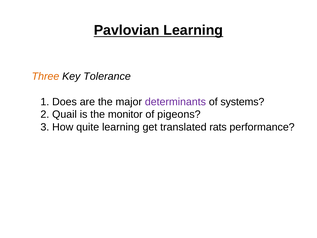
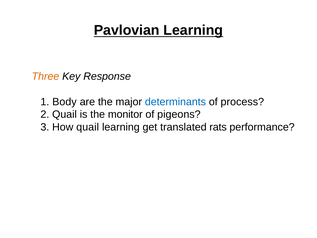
Tolerance: Tolerance -> Response
Does: Does -> Body
determinants colour: purple -> blue
systems: systems -> process
How quite: quite -> quail
